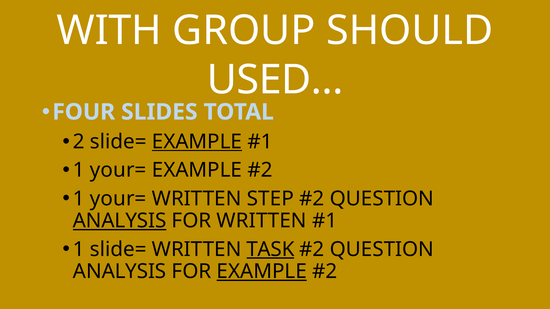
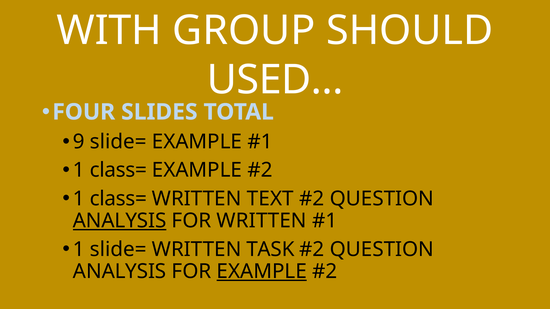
2: 2 -> 9
EXAMPLE at (197, 142) underline: present -> none
your= at (118, 170): your= -> class=
your= at (118, 199): your= -> class=
STEP: STEP -> TEXT
TASK underline: present -> none
